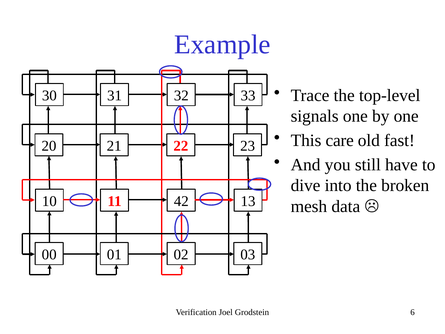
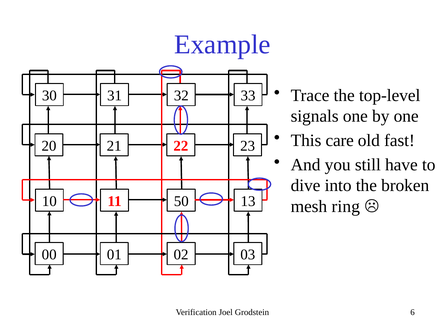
42: 42 -> 50
data: data -> ring
